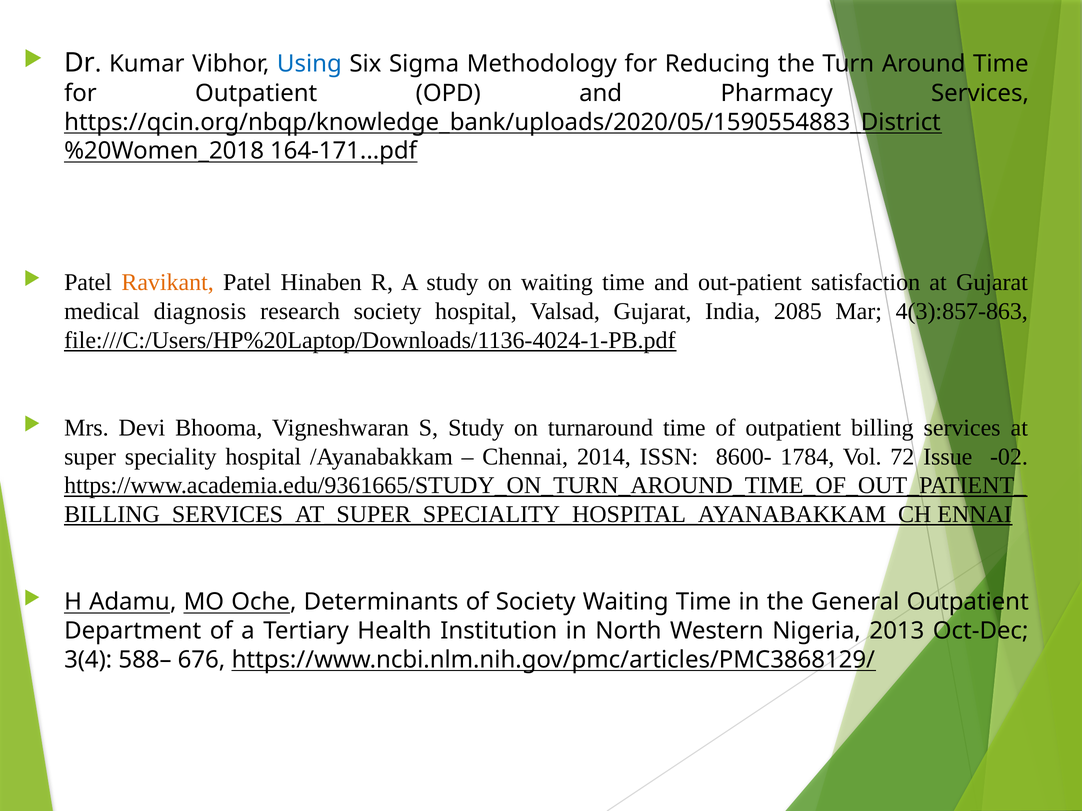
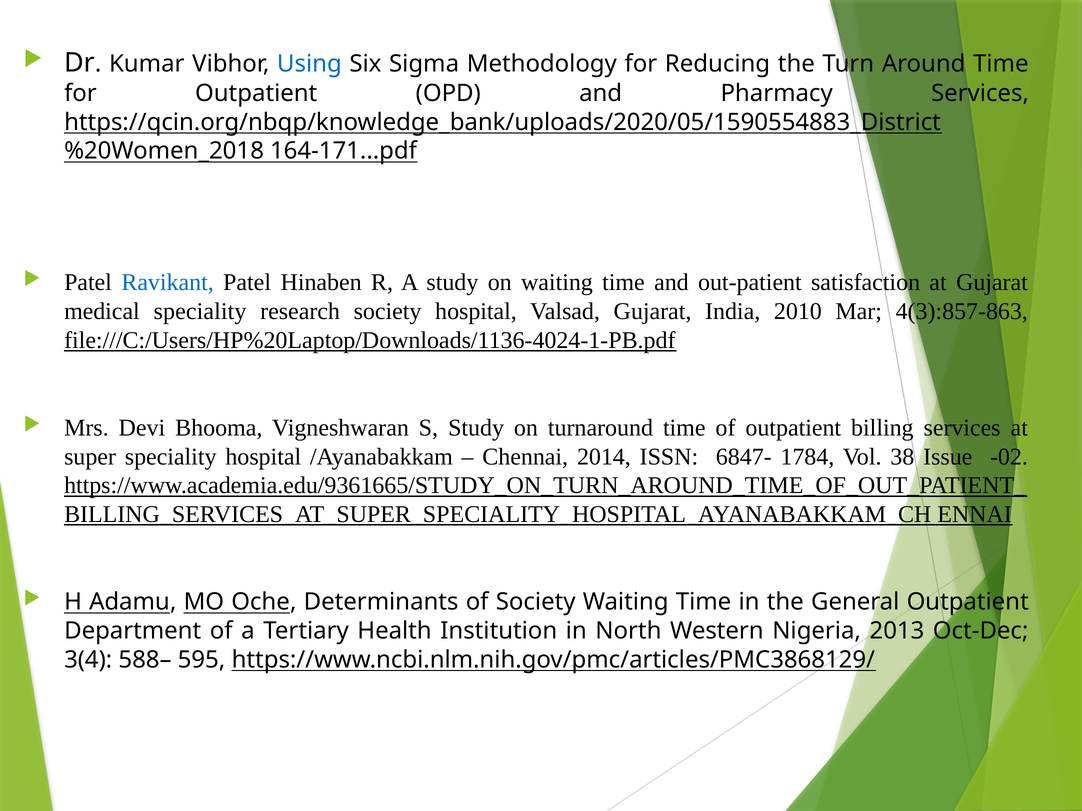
Ravikant colour: orange -> blue
medical diagnosis: diagnosis -> speciality
2085: 2085 -> 2010
8600-: 8600- -> 6847-
72: 72 -> 38
676: 676 -> 595
